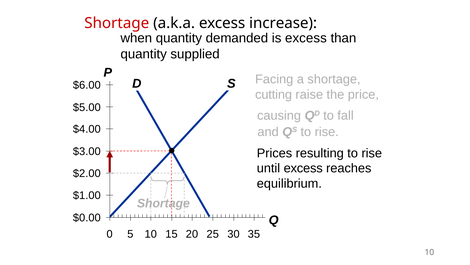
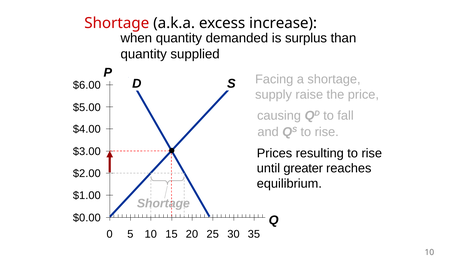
is excess: excess -> surplus
cutting: cutting -> supply
until excess: excess -> greater
